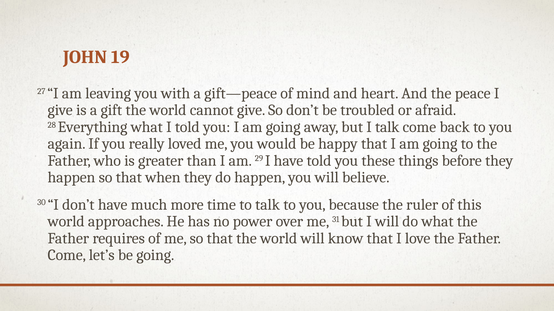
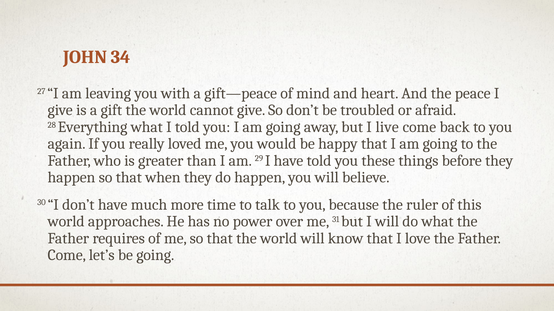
19: 19 -> 34
I talk: talk -> live
